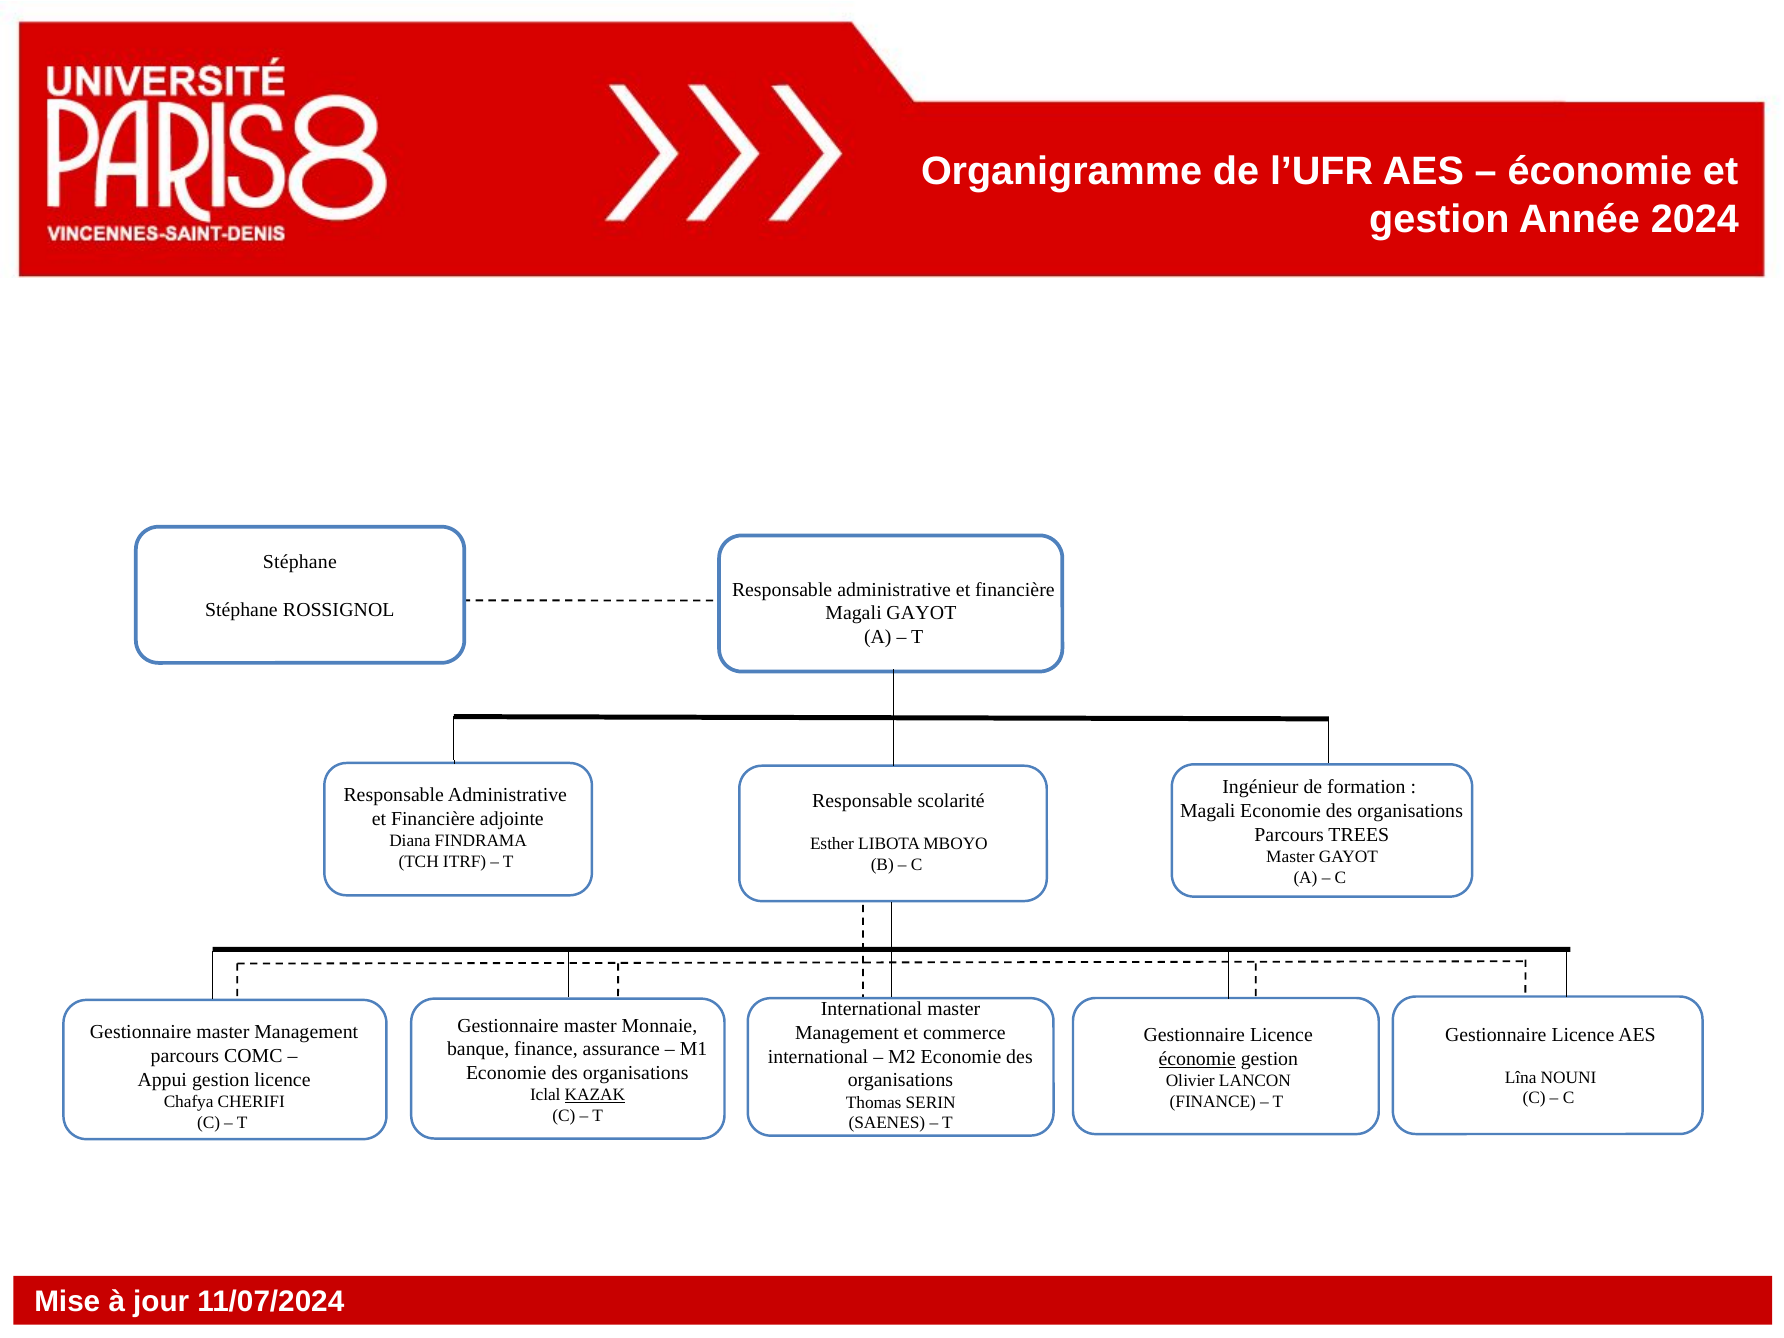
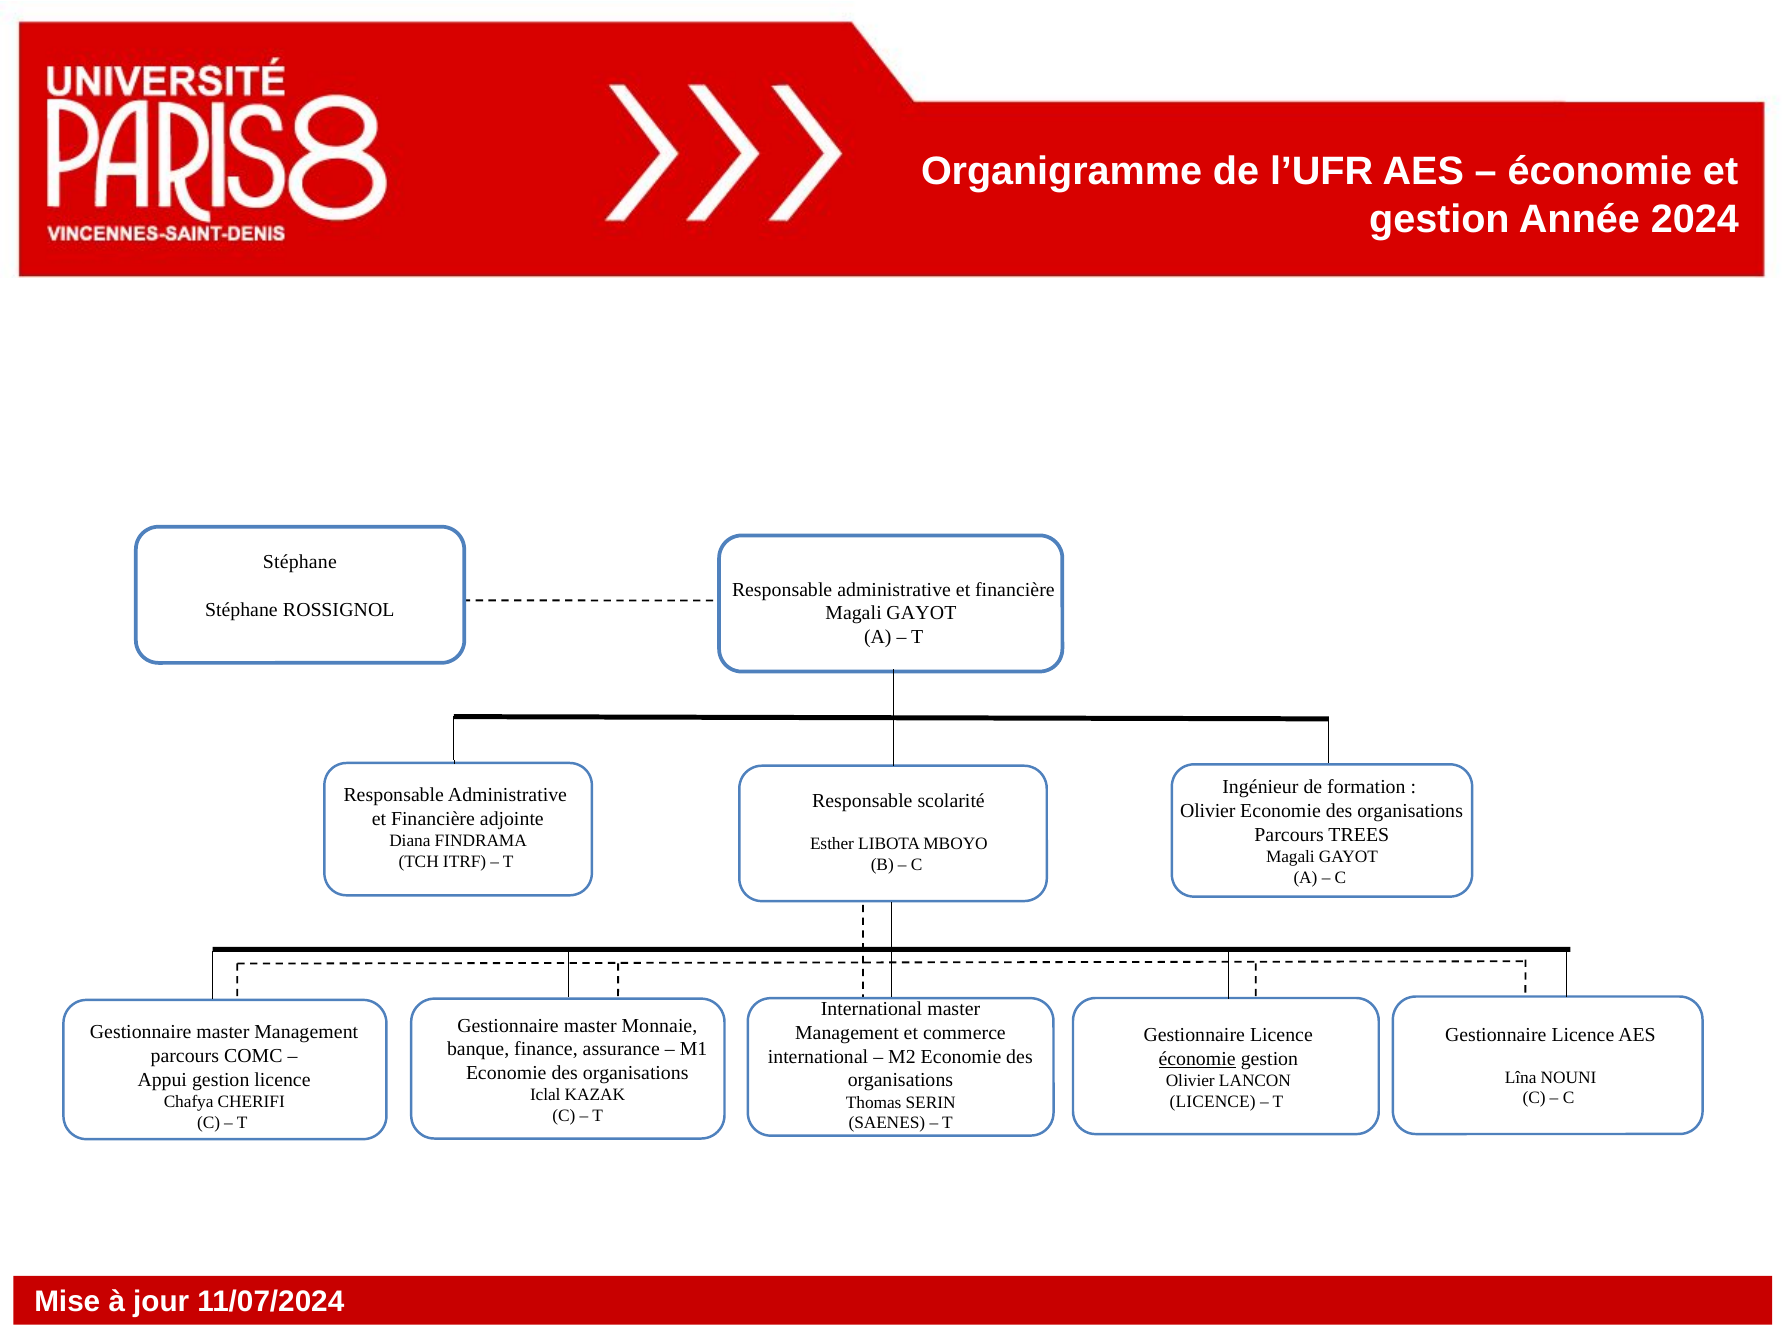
Magali at (1208, 811): Magali -> Olivier
Master at (1290, 857): Master -> Magali
KAZAK underline: present -> none
FINANCE at (1213, 1102): FINANCE -> LICENCE
